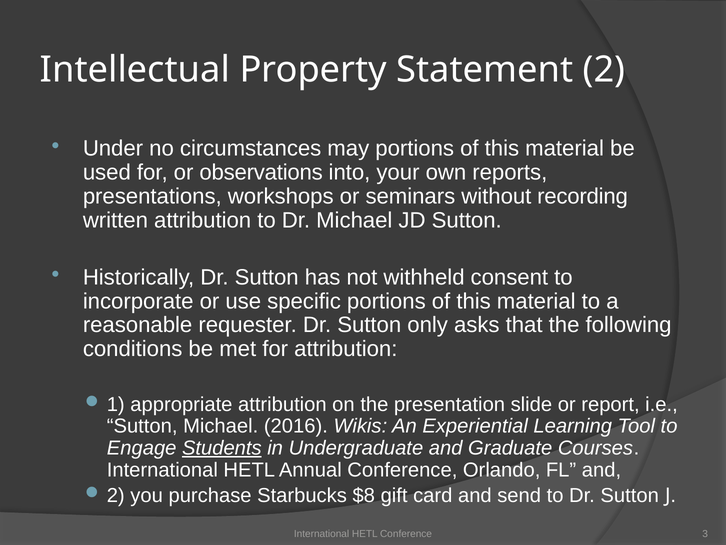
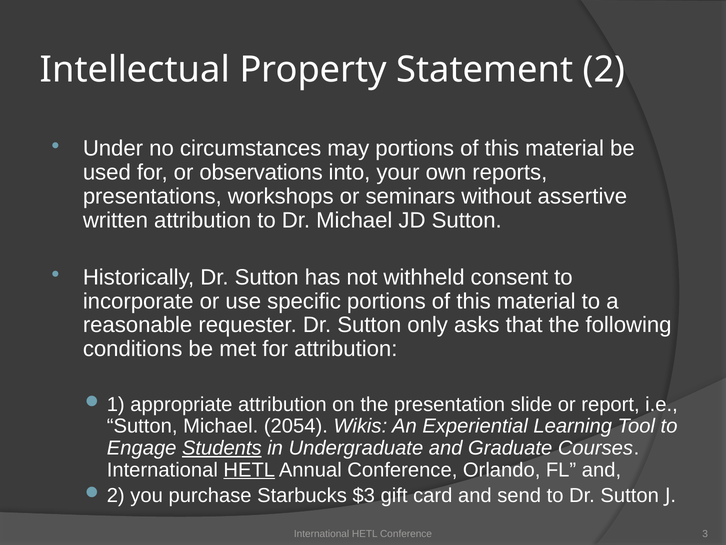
recording: recording -> assertive
2016: 2016 -> 2054
HETL at (249, 469) underline: none -> present
$8: $8 -> $3
